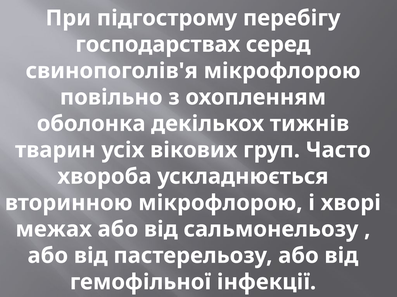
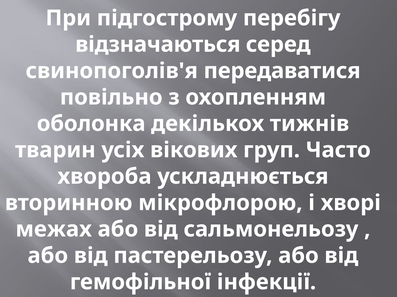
господарствах: господарствах -> відзначаються
свинопоголів'я мікрофлорою: мікрофлорою -> передаватися
